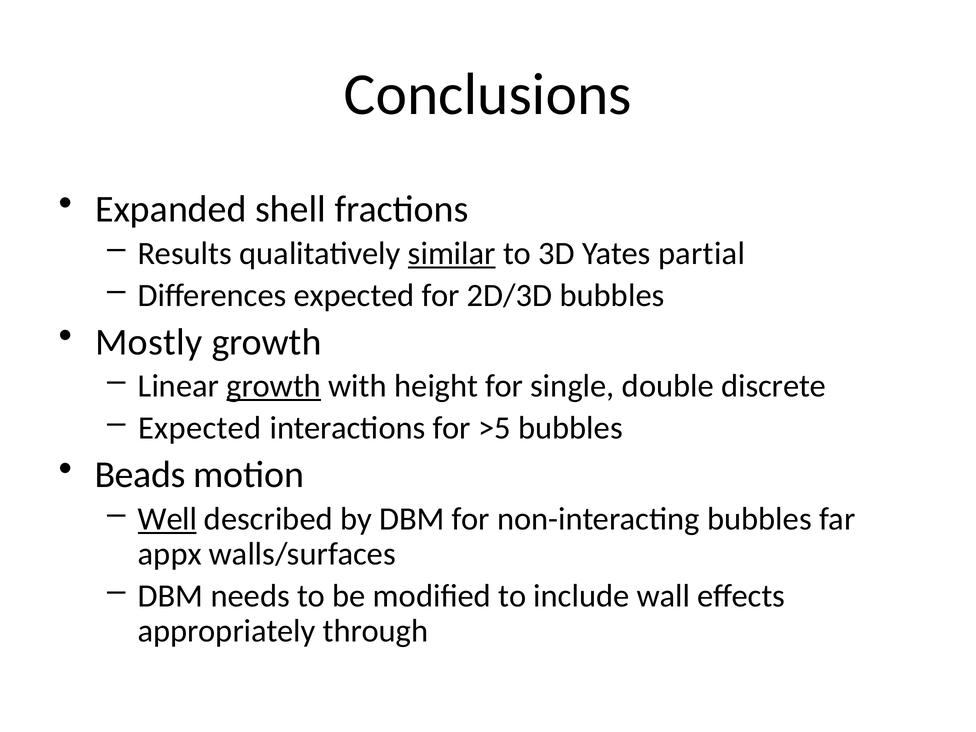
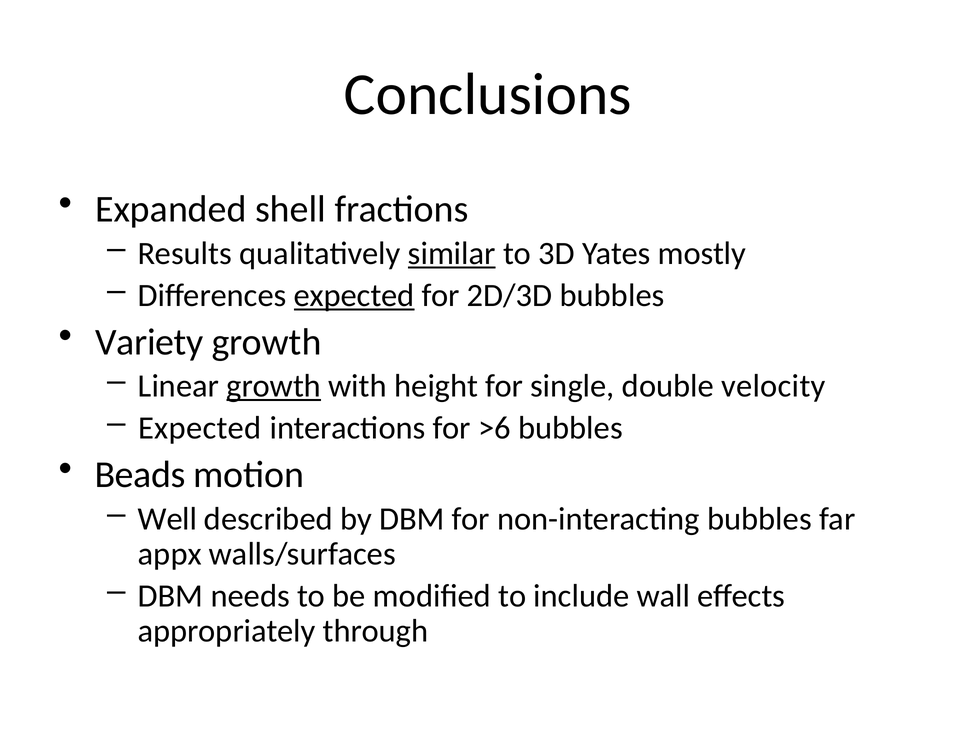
partial: partial -> mostly
expected at (354, 295) underline: none -> present
Mostly: Mostly -> Variety
discrete: discrete -> velocity
>5: >5 -> >6
Well underline: present -> none
